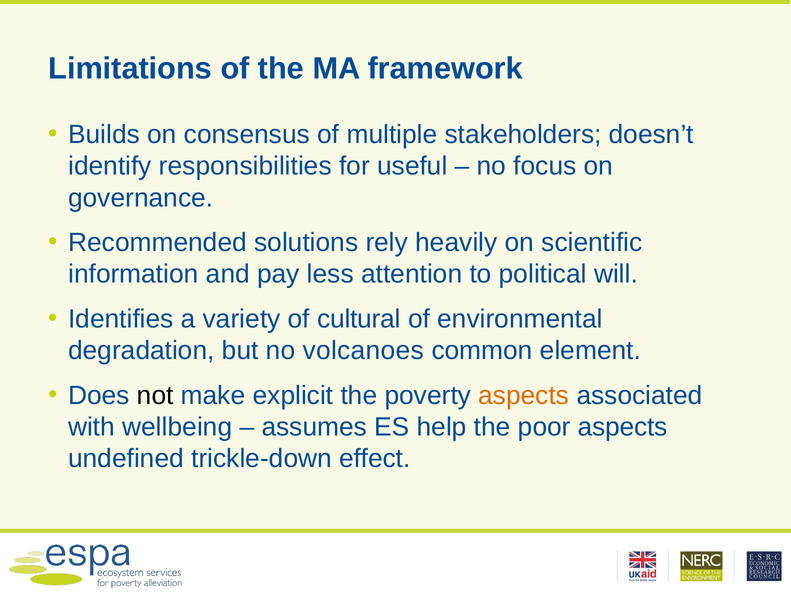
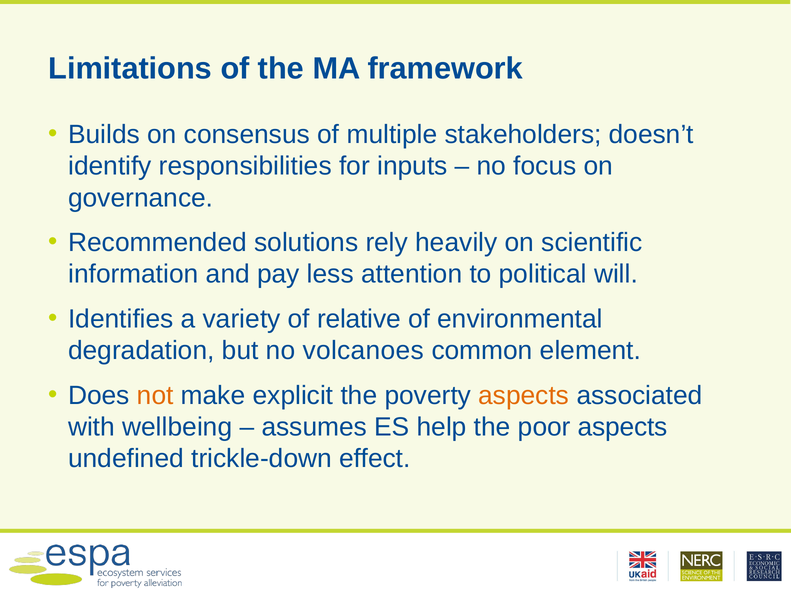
useful: useful -> inputs
cultural: cultural -> relative
not colour: black -> orange
